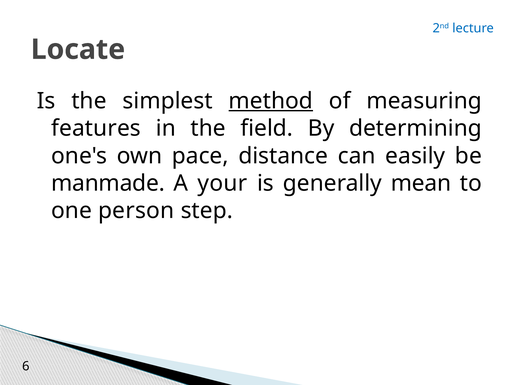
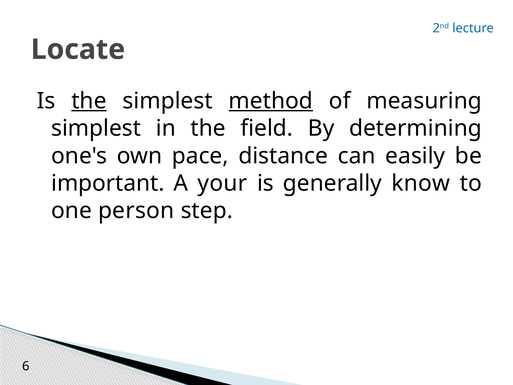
the at (89, 101) underline: none -> present
features at (96, 128): features -> simplest
manmade: manmade -> important
mean: mean -> know
